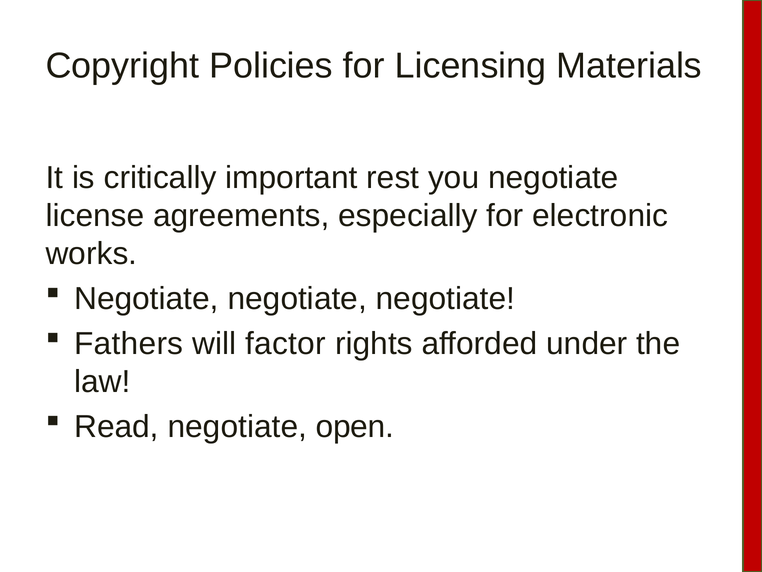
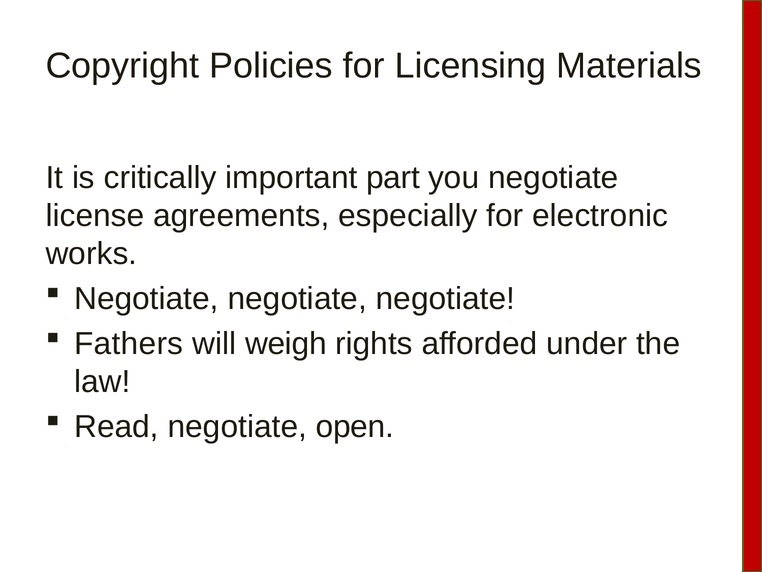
rest: rest -> part
factor: factor -> weigh
